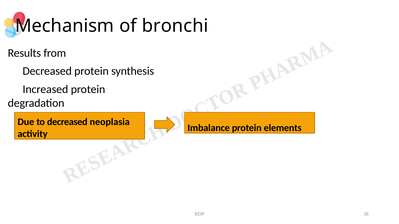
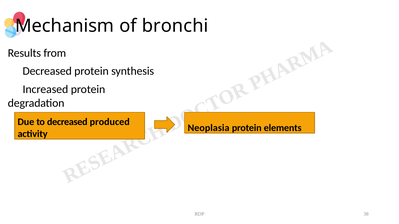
neoplasia: neoplasia -> produced
Imbalance: Imbalance -> Neoplasia
